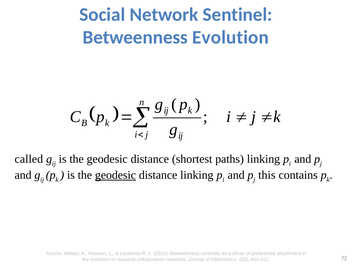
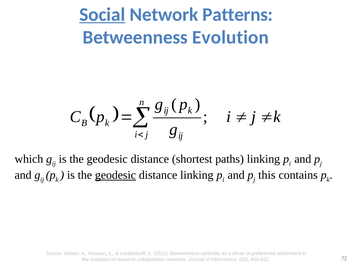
Social underline: none -> present
Sentinel: Sentinel -> Patterns
called: called -> which
